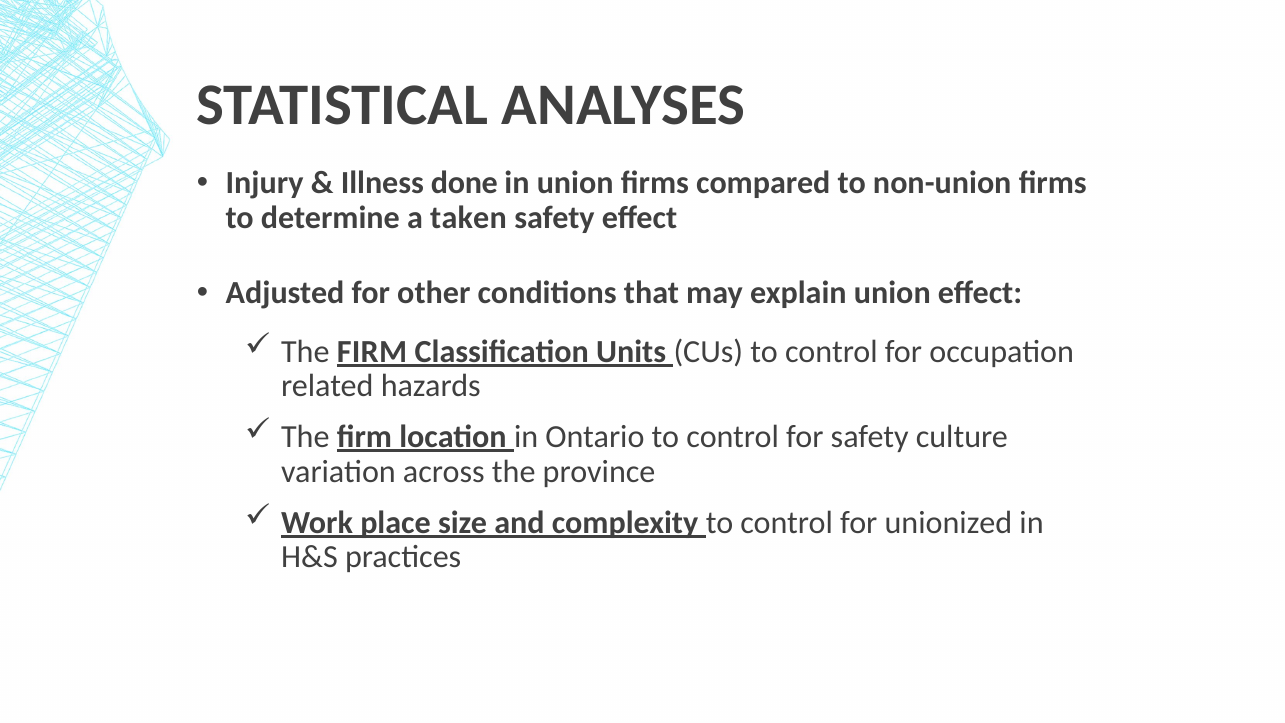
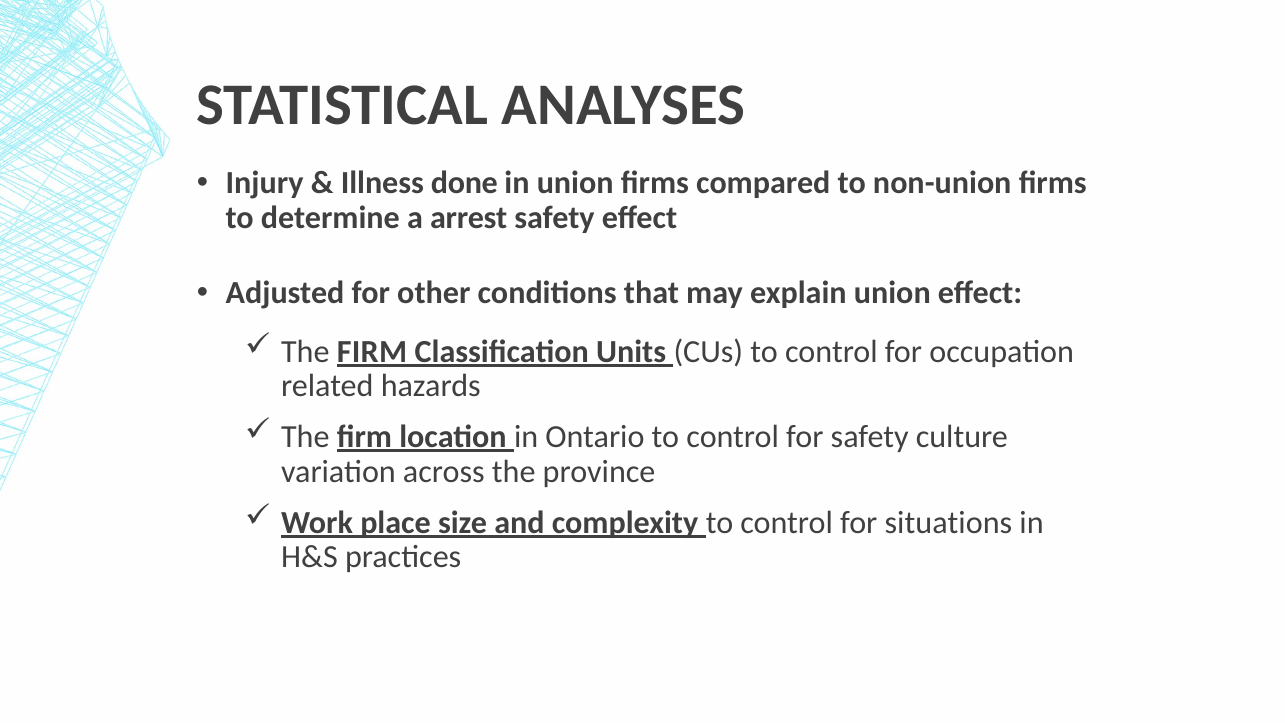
taken: taken -> arrest
unionized: unionized -> situations
